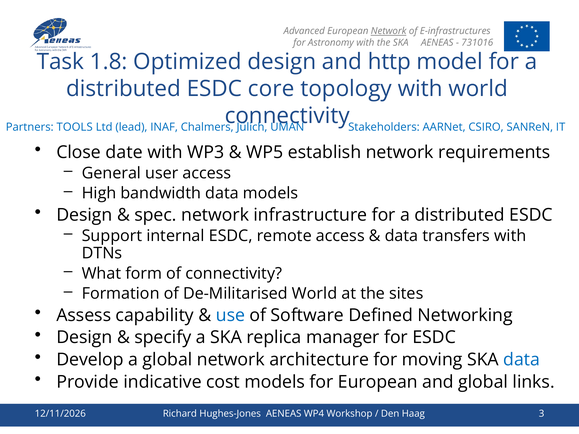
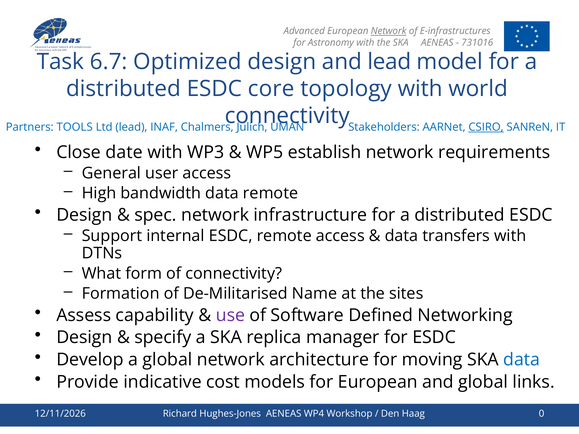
1.8: 1.8 -> 6.7
and http: http -> lead
CSIRO underline: none -> present
data models: models -> remote
De-Militarised World: World -> Name
use colour: blue -> purple
3: 3 -> 0
